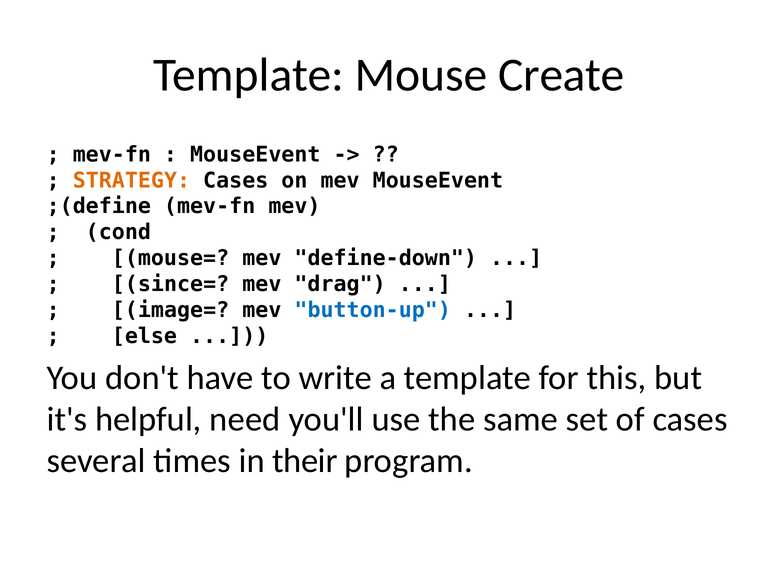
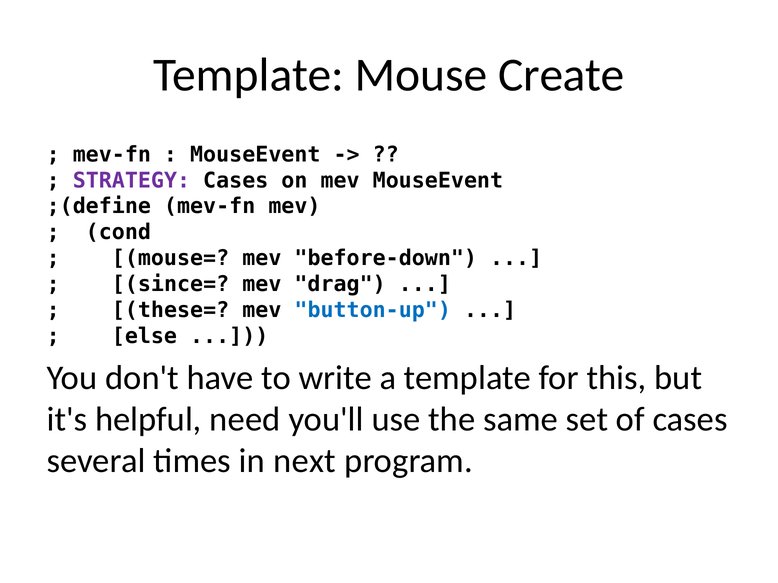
STRATEGY colour: orange -> purple
define-down: define-down -> before-down
image=: image= -> these=
their: their -> next
